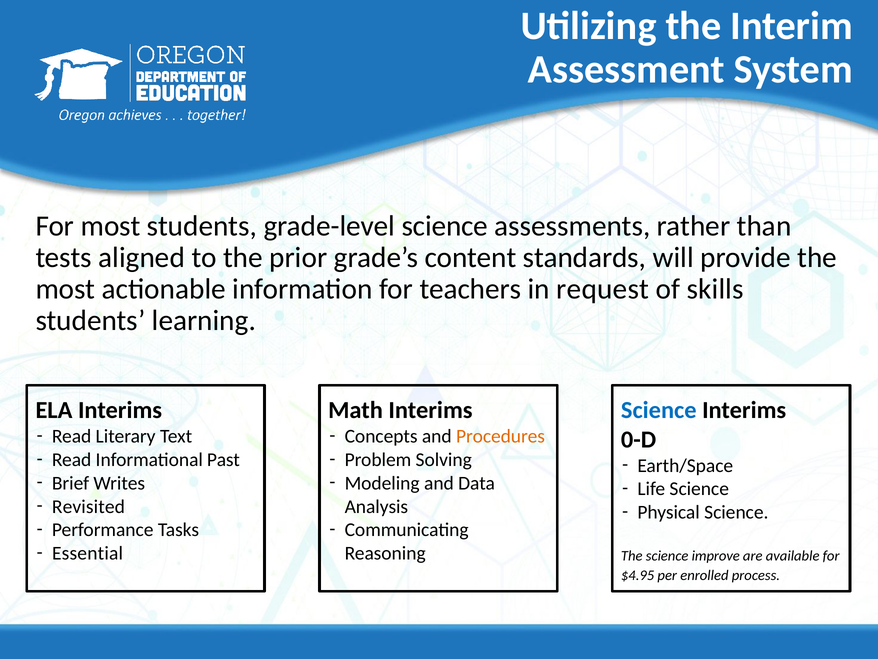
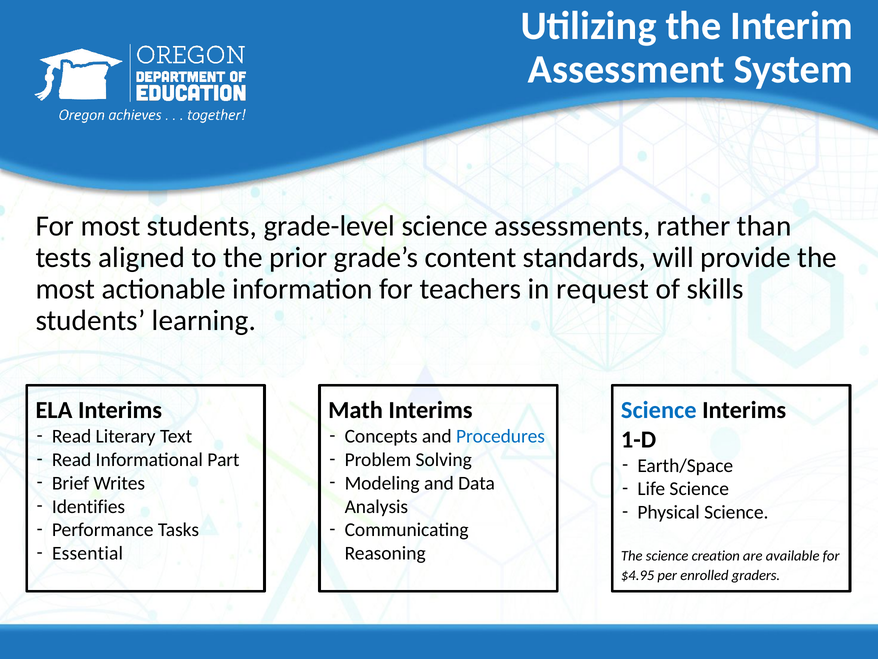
Procedures colour: orange -> blue
0-D: 0-D -> 1-D
Past: Past -> Part
Revisited: Revisited -> Identifies
improve: improve -> creation
process: process -> graders
